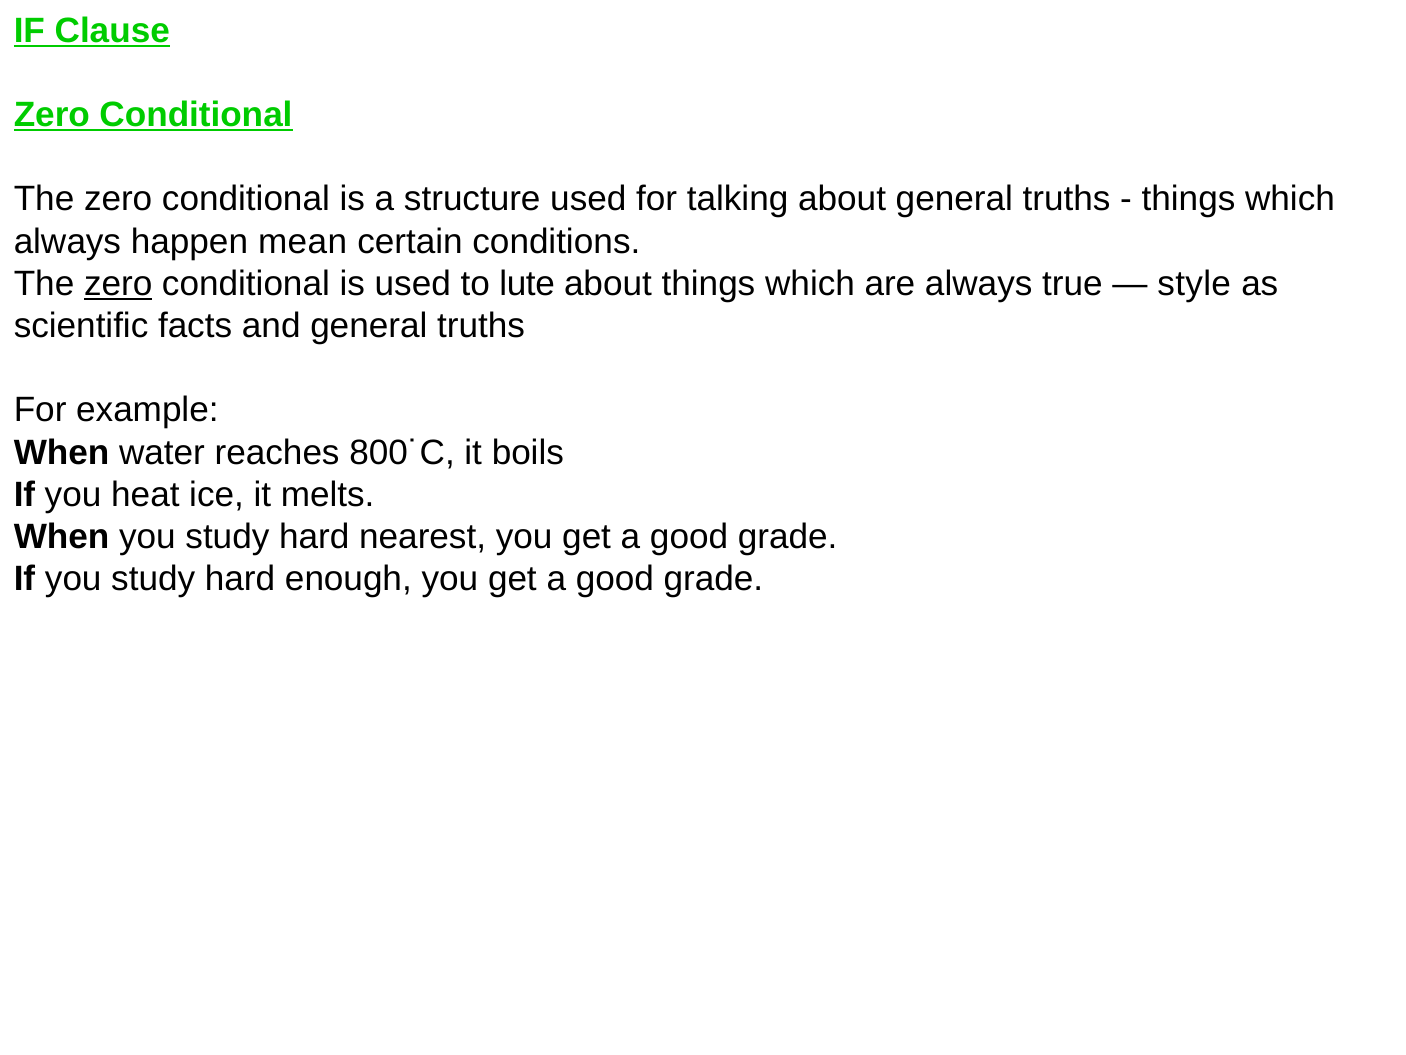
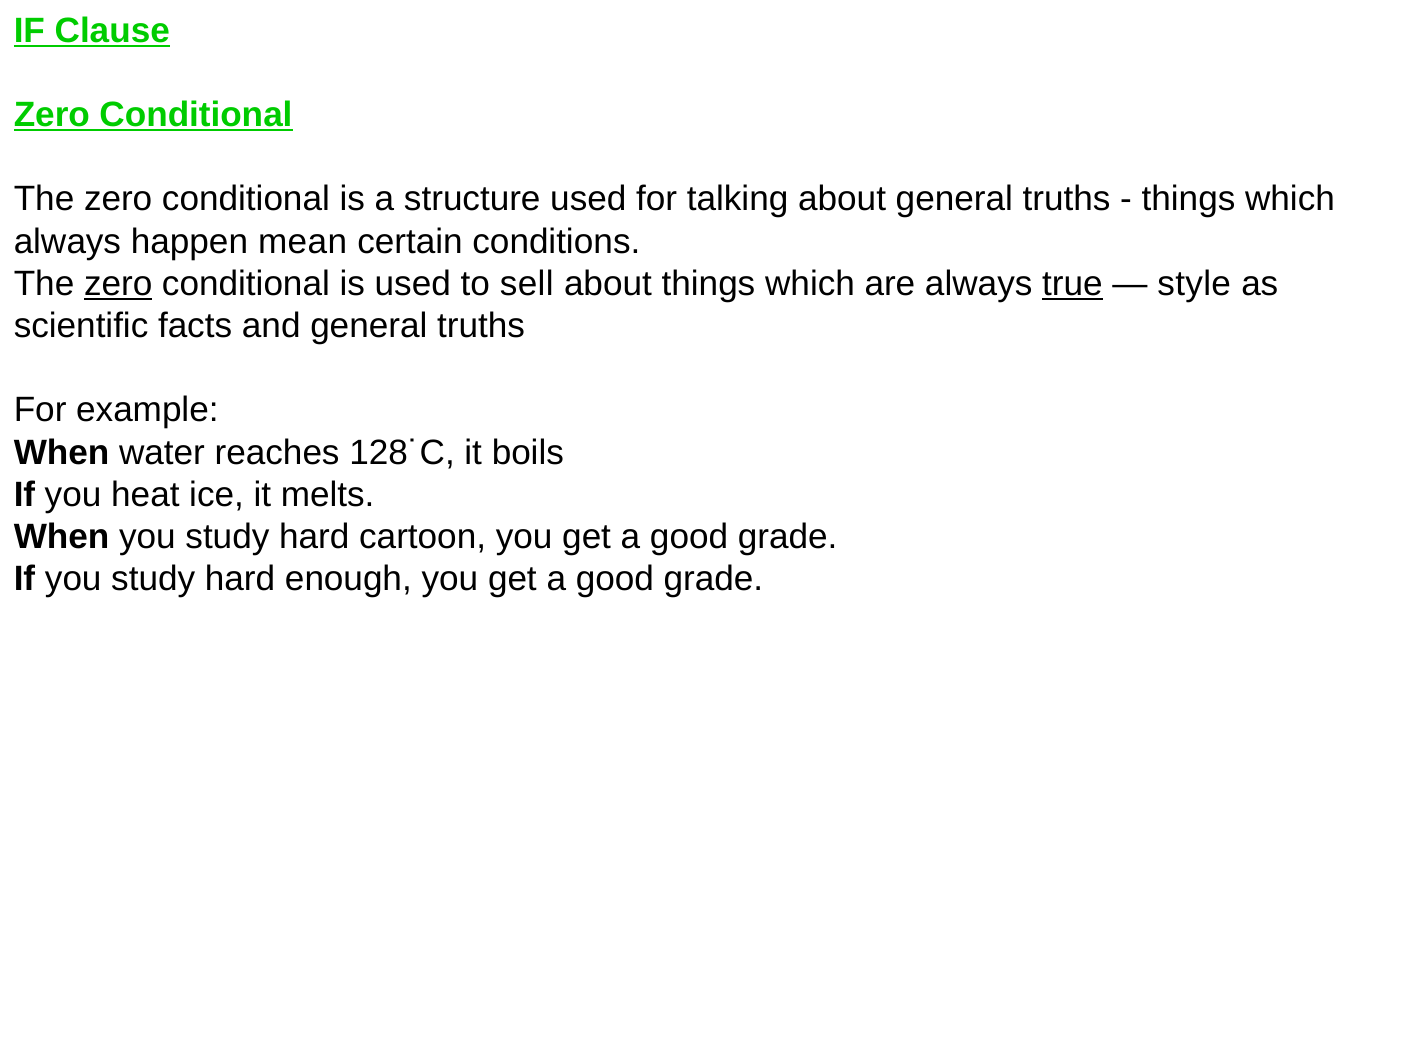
lute: lute -> sell
true underline: none -> present
800˙C: 800˙C -> 128˙C
nearest: nearest -> cartoon
